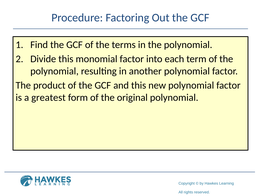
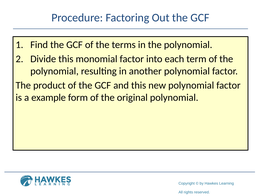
greatest: greatest -> example
